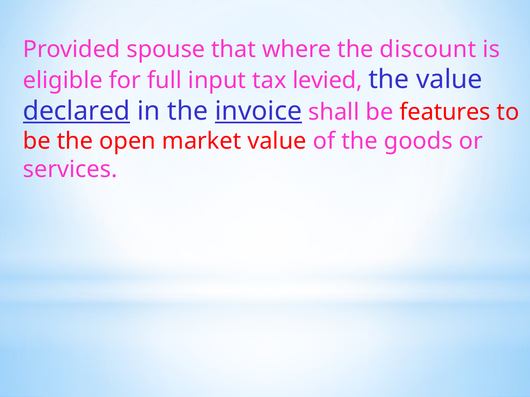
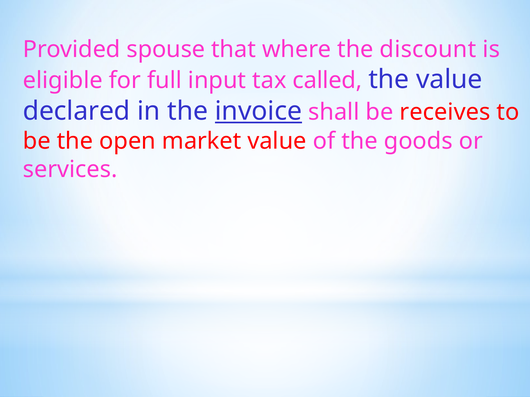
levied: levied -> called
declared underline: present -> none
features: features -> receives
